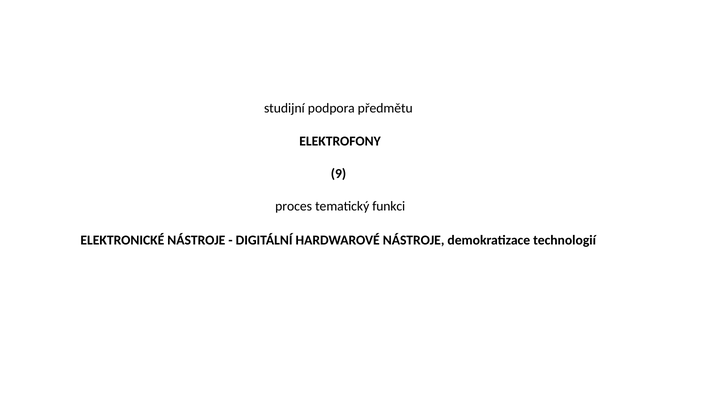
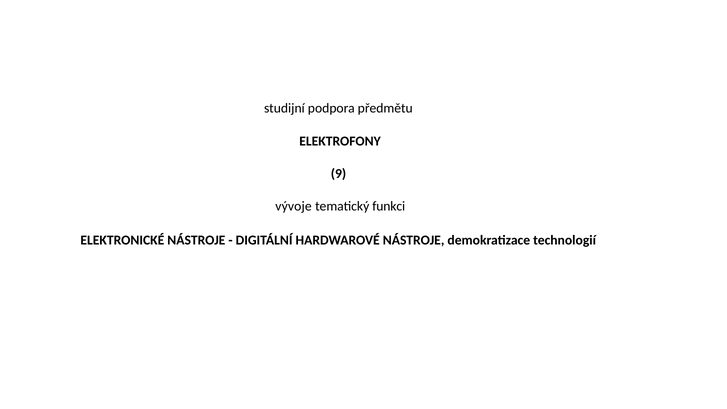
proces: proces -> vývoje
